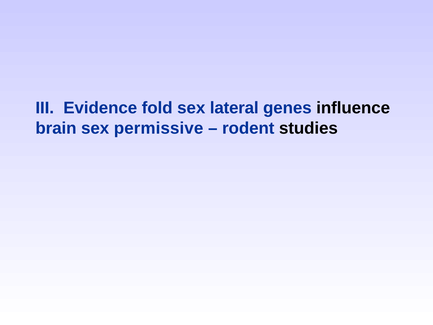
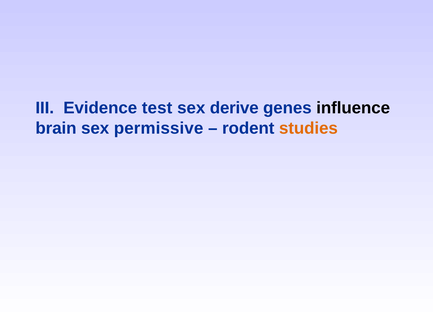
fold: fold -> test
lateral: lateral -> derive
studies colour: black -> orange
